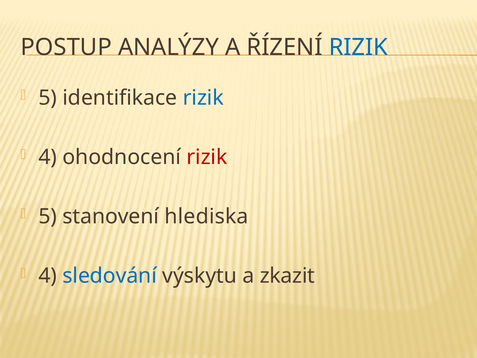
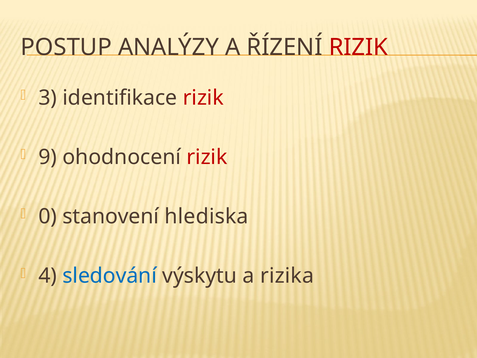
RIZIK at (358, 47) colour: blue -> red
5 at (48, 98): 5 -> 3
rizik at (203, 98) colour: blue -> red
4 at (48, 157): 4 -> 9
5 at (48, 216): 5 -> 0
zkazit: zkazit -> rizika
